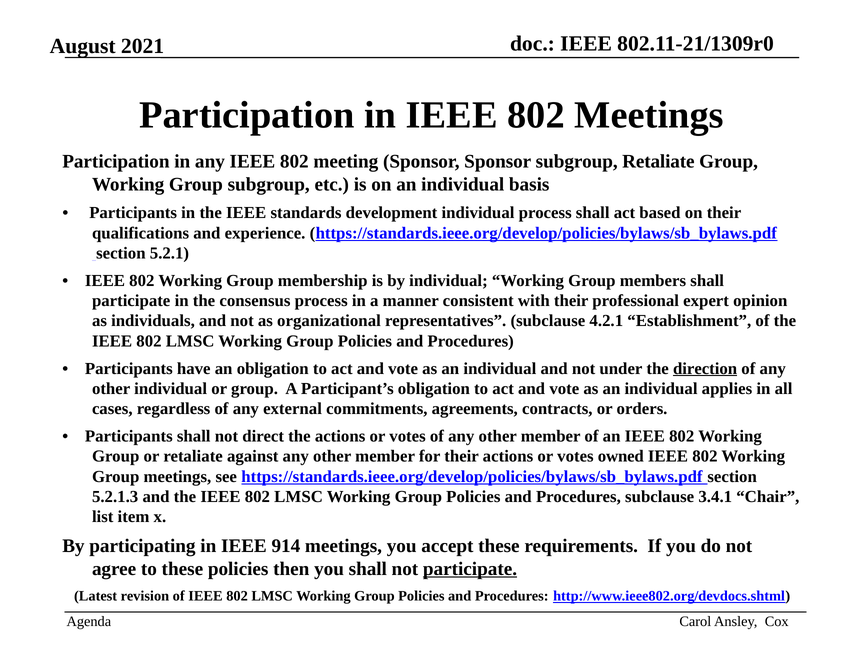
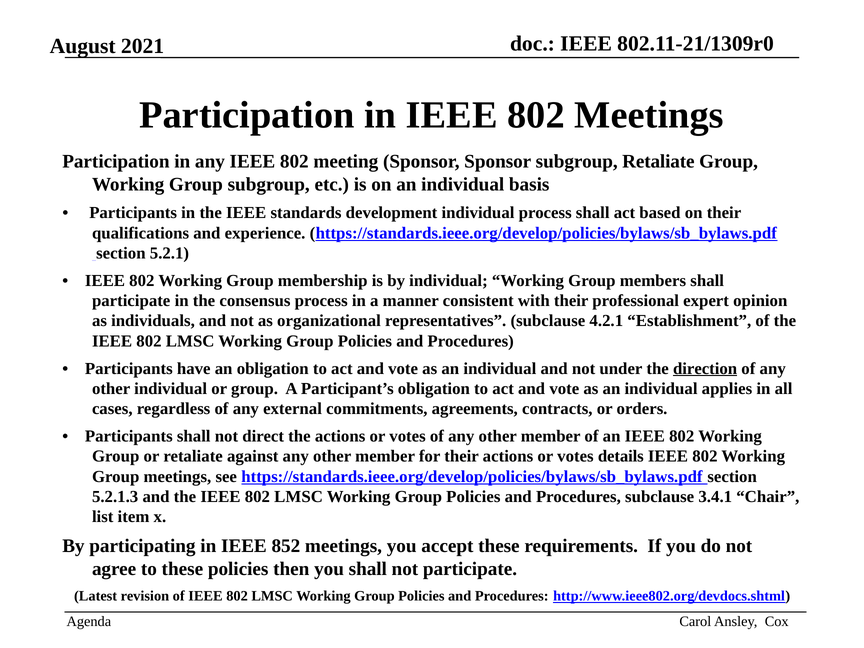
owned: owned -> details
914: 914 -> 852
participate at (470, 569) underline: present -> none
